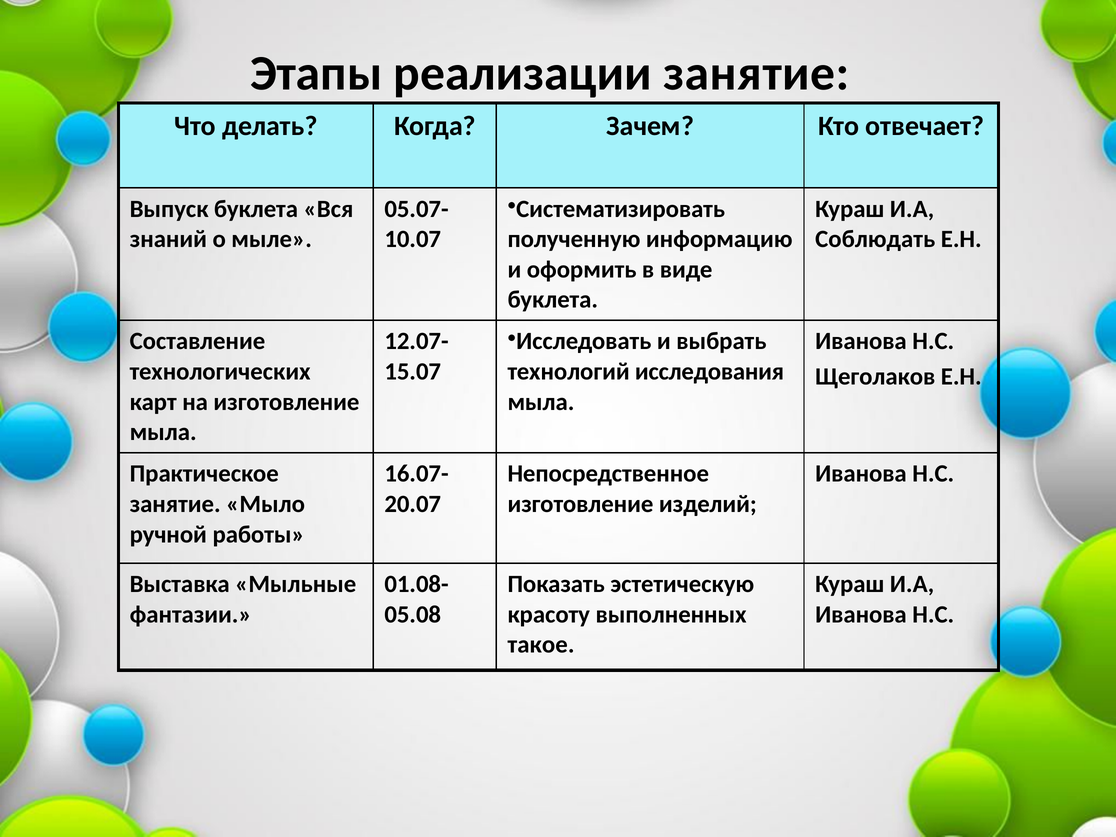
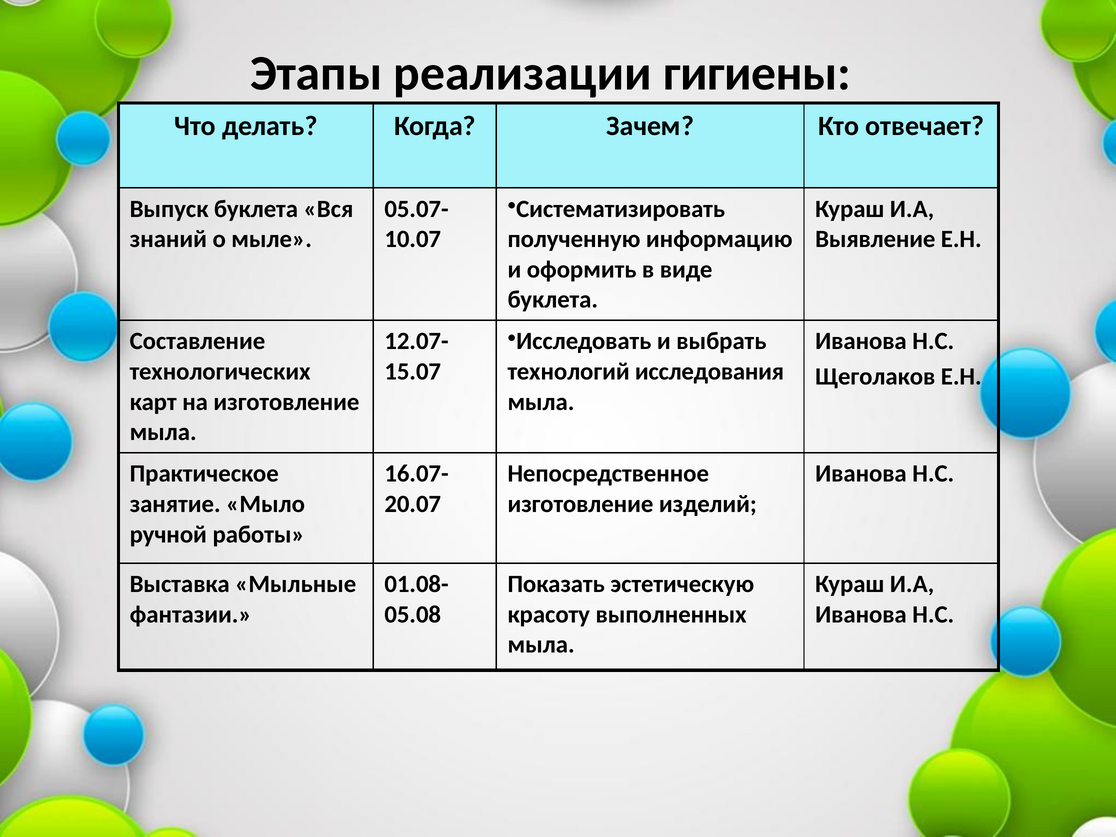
реализации занятие: занятие -> гигиены
Соблюдать: Соблюдать -> Выявление
такое at (541, 645): такое -> мыла
